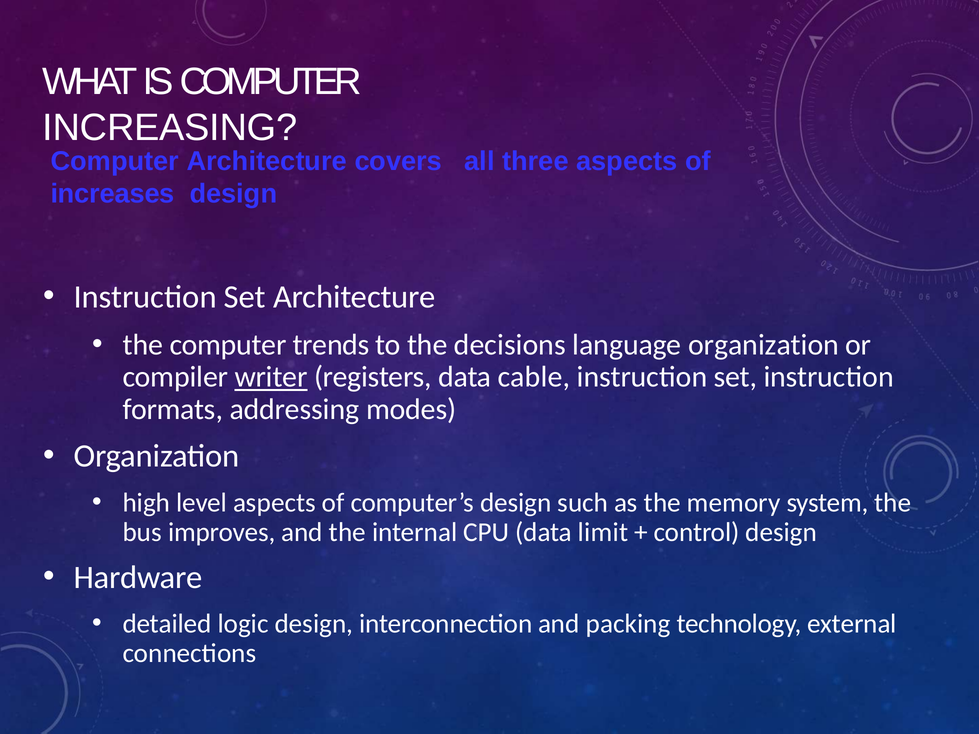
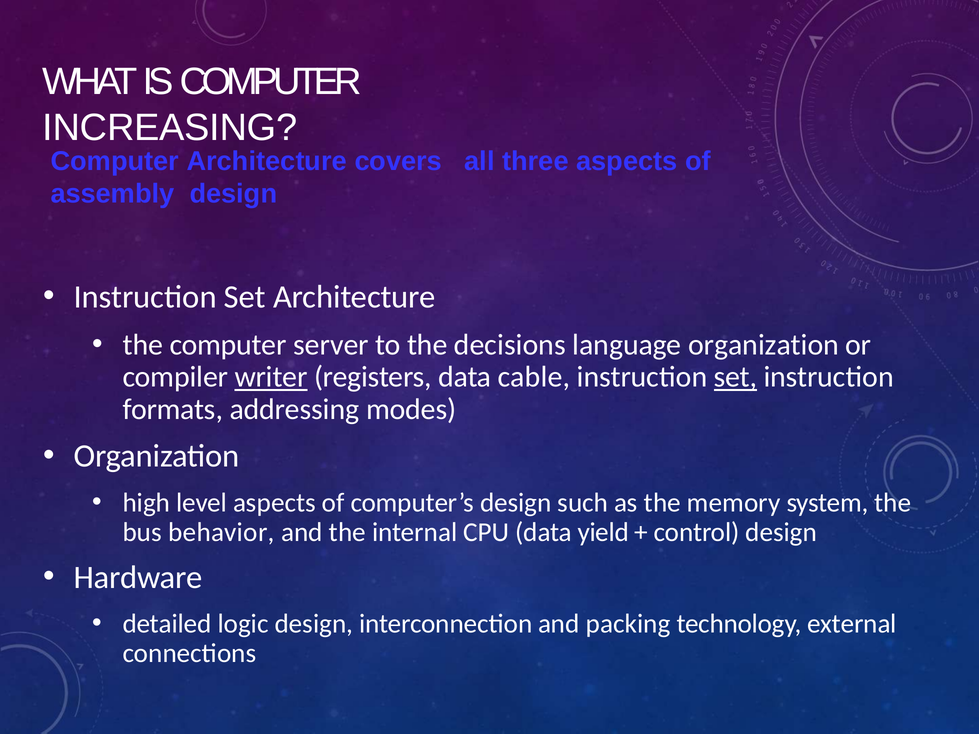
increases: increases -> assembly
trends: trends -> server
set at (736, 377) underline: none -> present
improves: improves -> behavior
limit: limit -> yield
